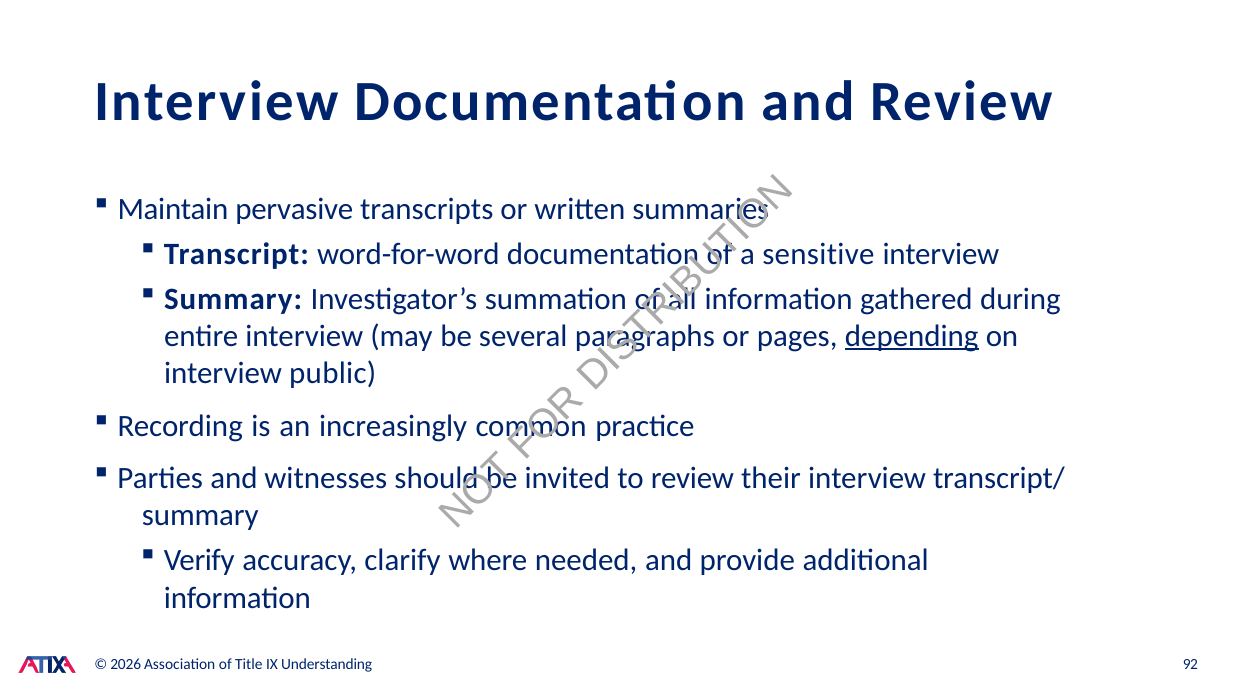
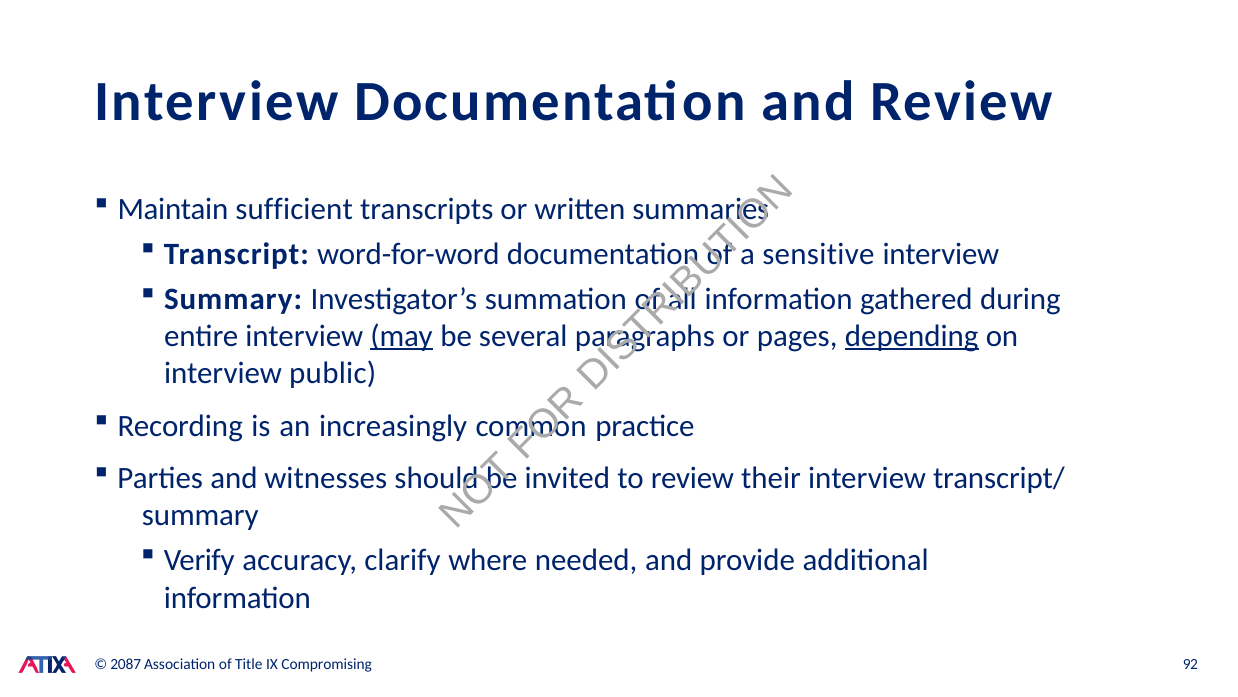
pervasive: pervasive -> sufficient
may underline: none -> present
2026: 2026 -> 2087
Understanding: Understanding -> Compromising
